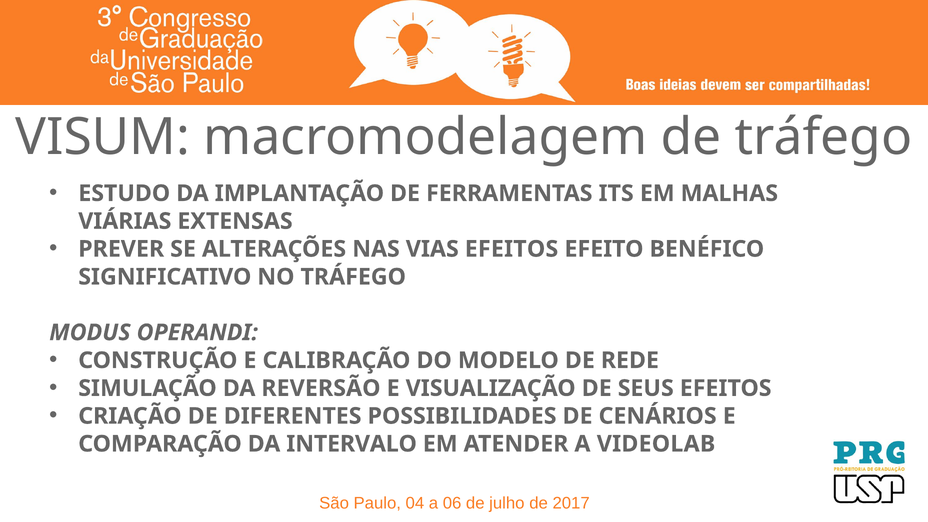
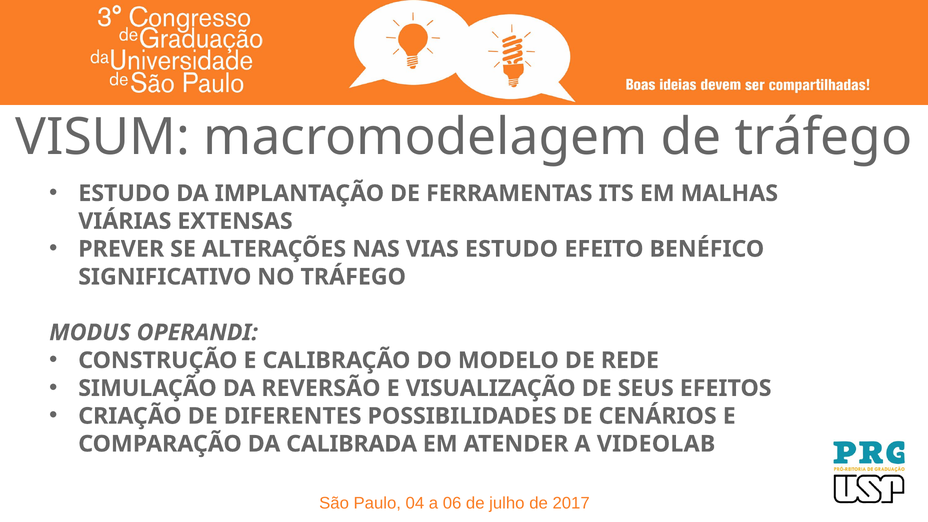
VIAS EFEITOS: EFEITOS -> ESTUDO
INTERVALO: INTERVALO -> CALIBRADA
